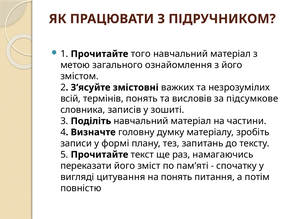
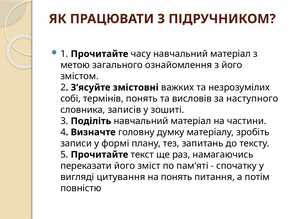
того: того -> часу
всій: всій -> собі
підсумкове: підсумкове -> наступного
